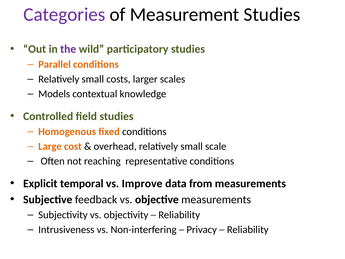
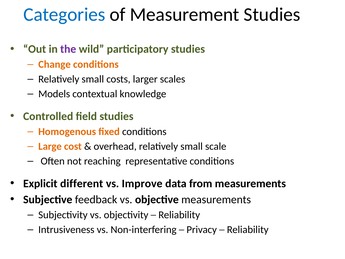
Categories colour: purple -> blue
Parallel: Parallel -> Change
temporal: temporal -> different
